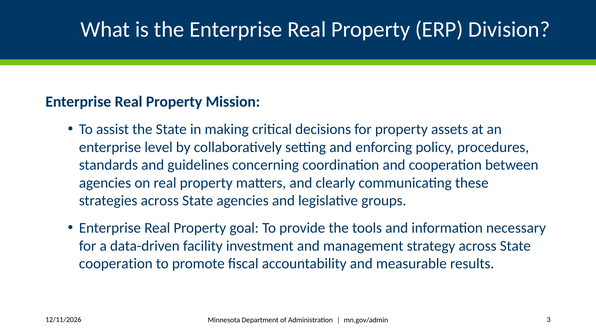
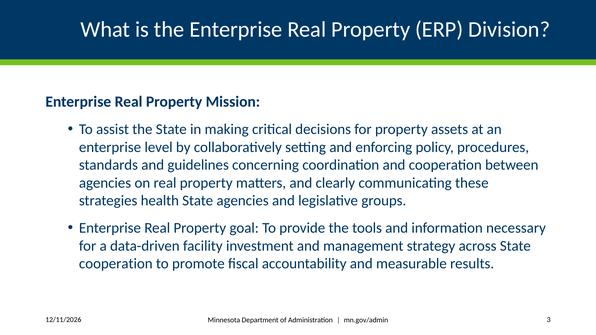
strategies across: across -> health
